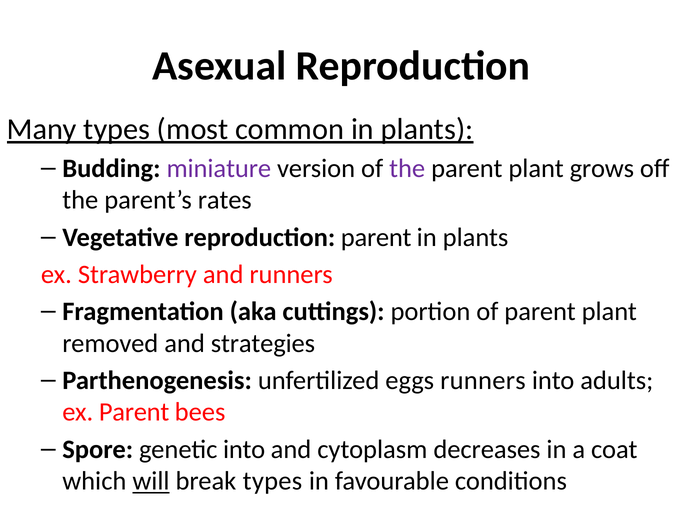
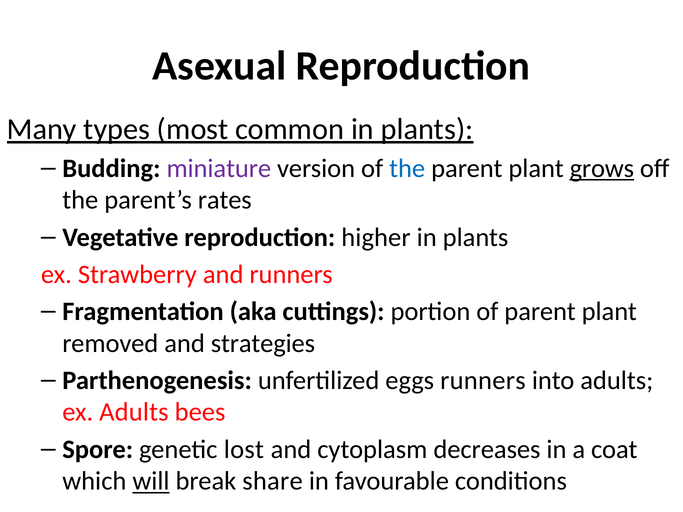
the at (407, 168) colour: purple -> blue
grows underline: none -> present
reproduction parent: parent -> higher
ex Parent: Parent -> Adults
genetic into: into -> lost
break types: types -> share
